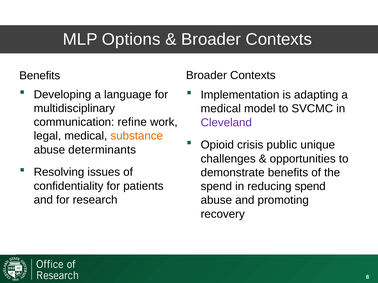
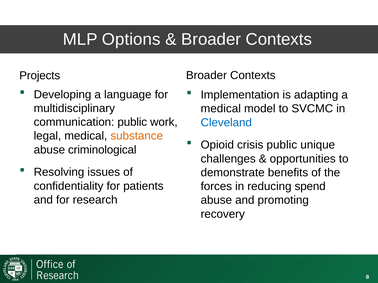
Benefits at (40, 76): Benefits -> Projects
communication refine: refine -> public
Cleveland colour: purple -> blue
determinants: determinants -> criminological
spend at (216, 187): spend -> forces
